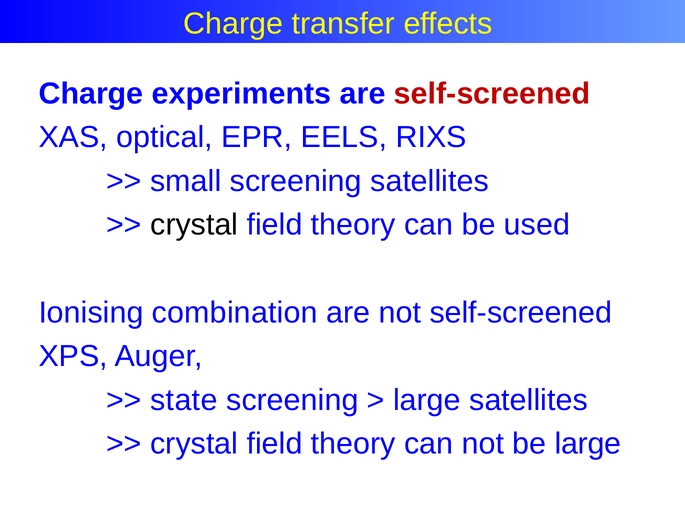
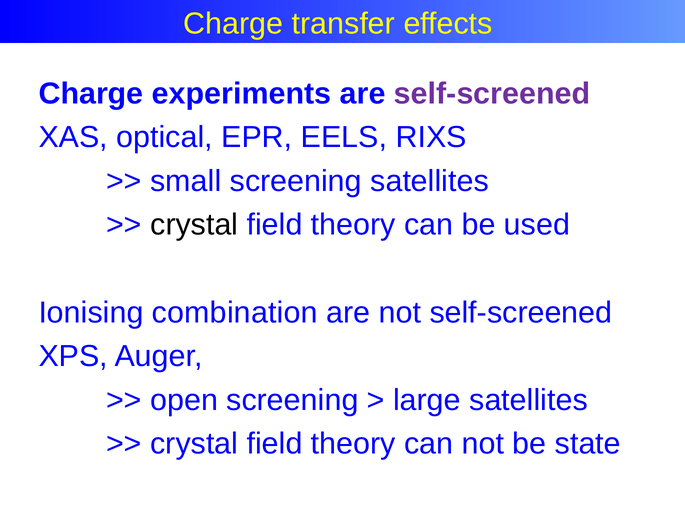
self-screened at (492, 94) colour: red -> purple
state: state -> open
be large: large -> state
